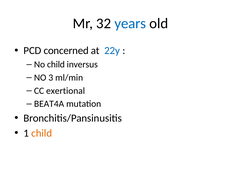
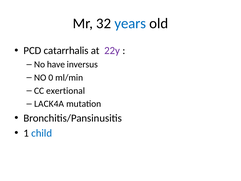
concerned: concerned -> catarrhalis
22y colour: blue -> purple
No child: child -> have
3: 3 -> 0
BEAT4A: BEAT4A -> LACK4A
child at (42, 133) colour: orange -> blue
